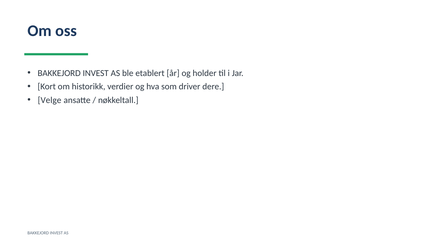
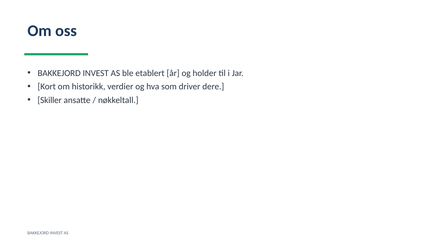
Velge: Velge -> Skiller
